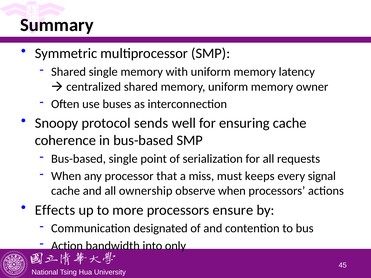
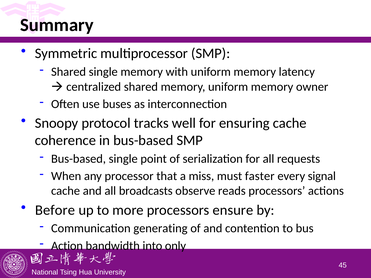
sends: sends -> tracks
keeps: keeps -> faster
ownership: ownership -> broadcasts
observe when: when -> reads
Effects: Effects -> Before
designated: designated -> generating
